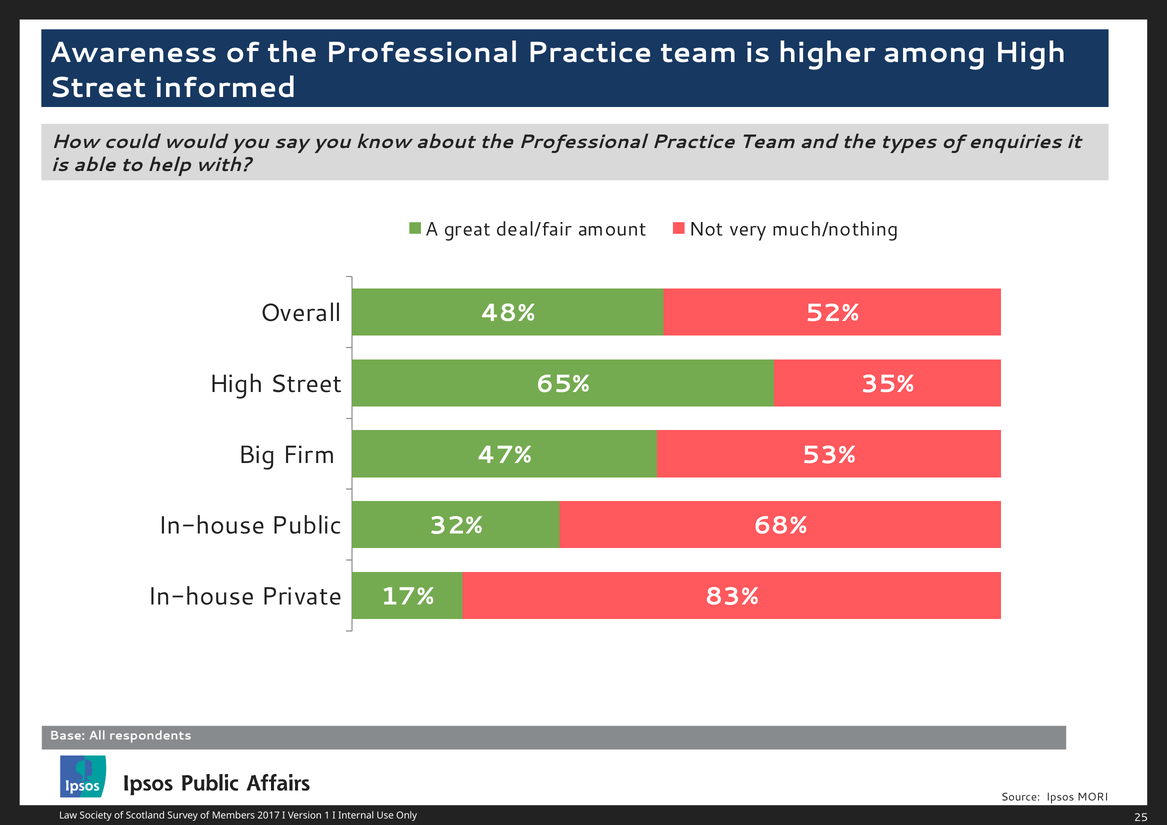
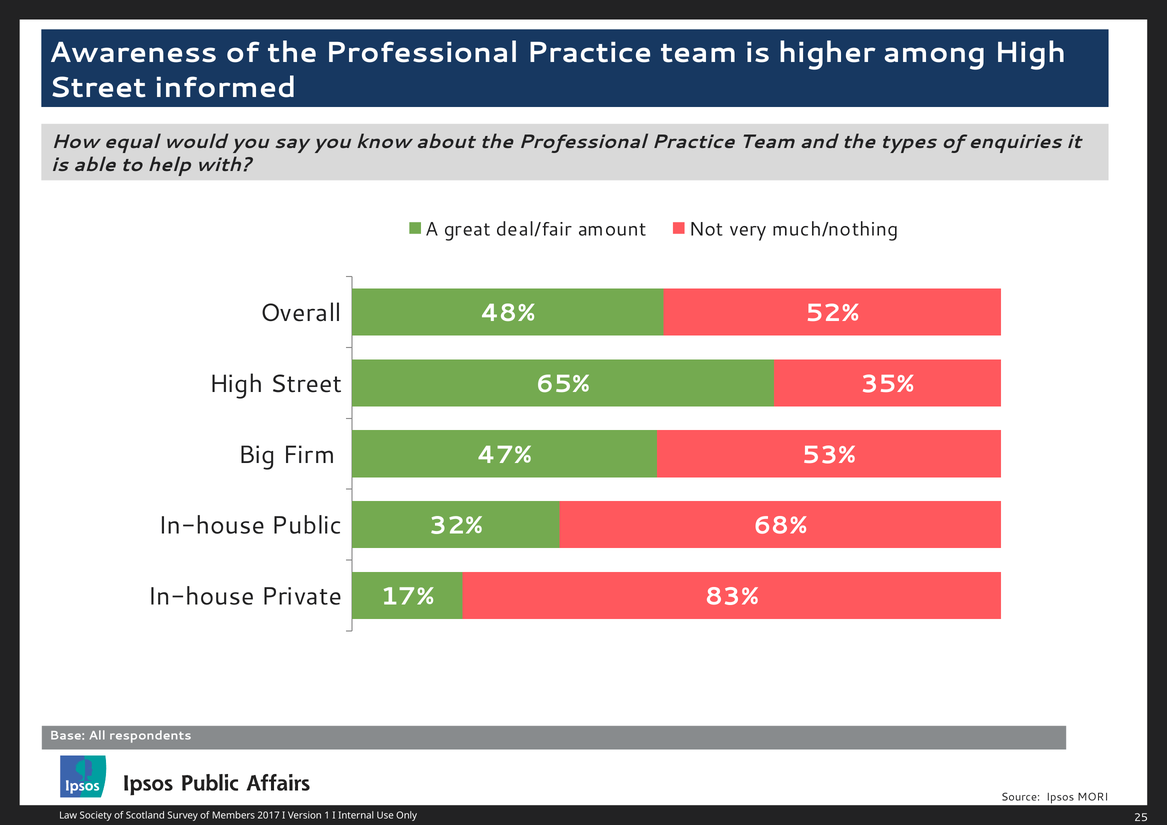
could: could -> equal
